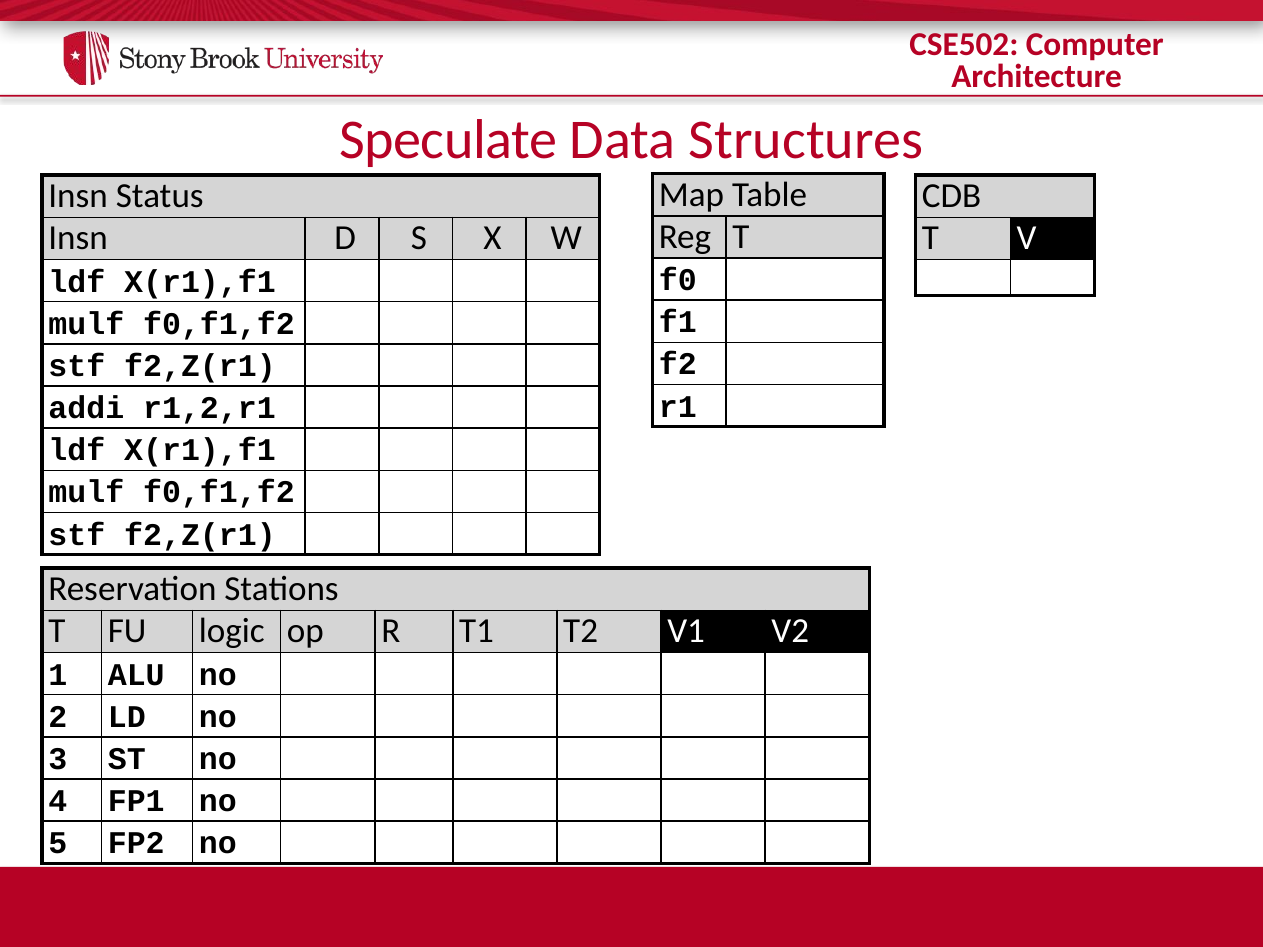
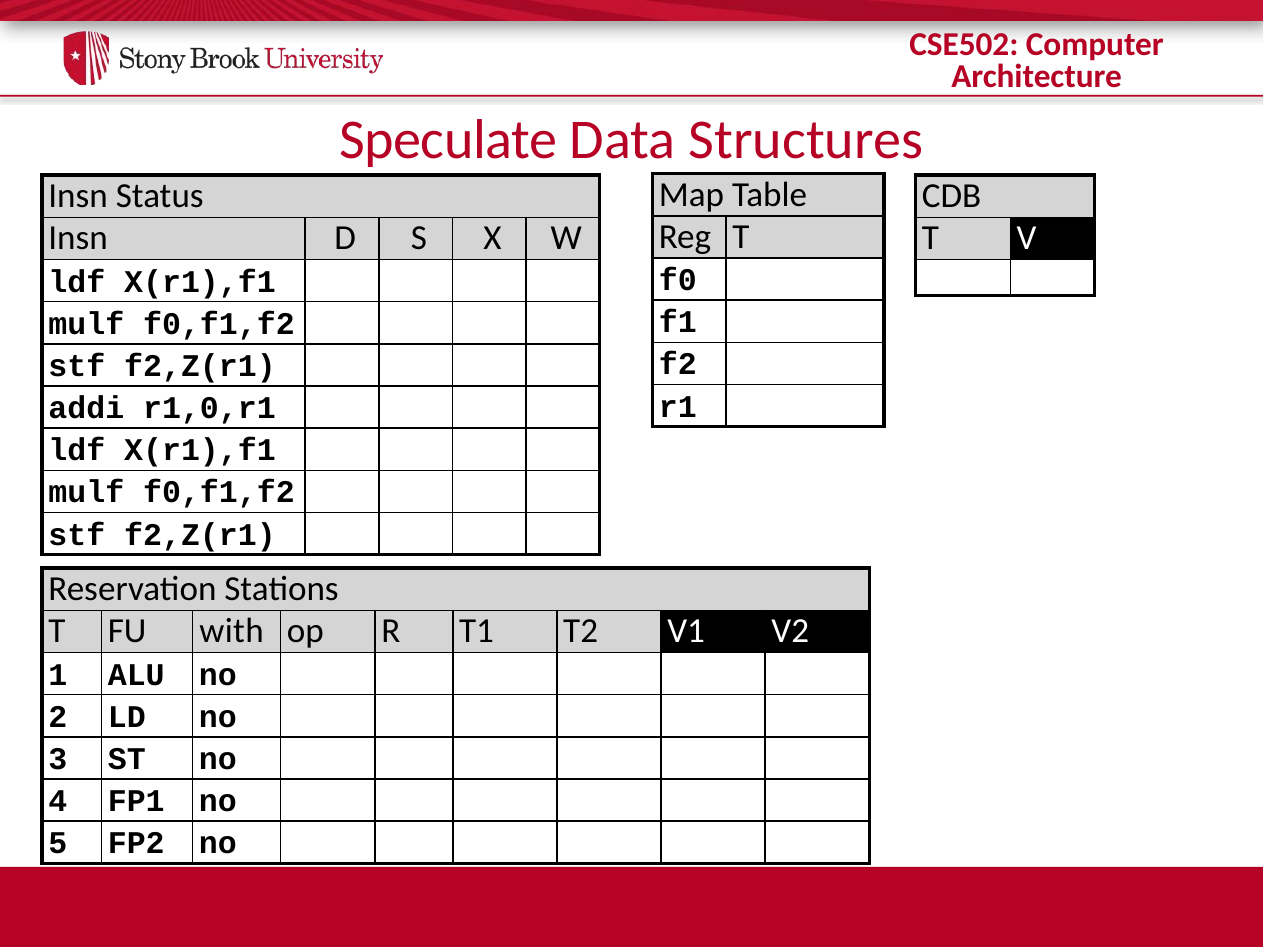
r1,2,r1: r1,2,r1 -> r1,0,r1
logic: logic -> with
